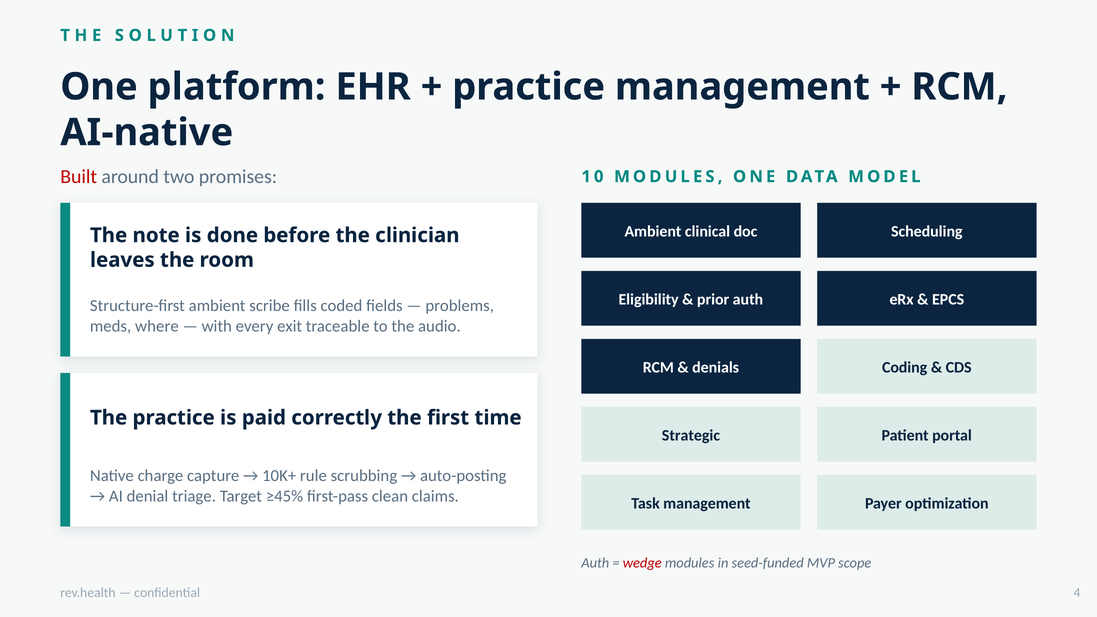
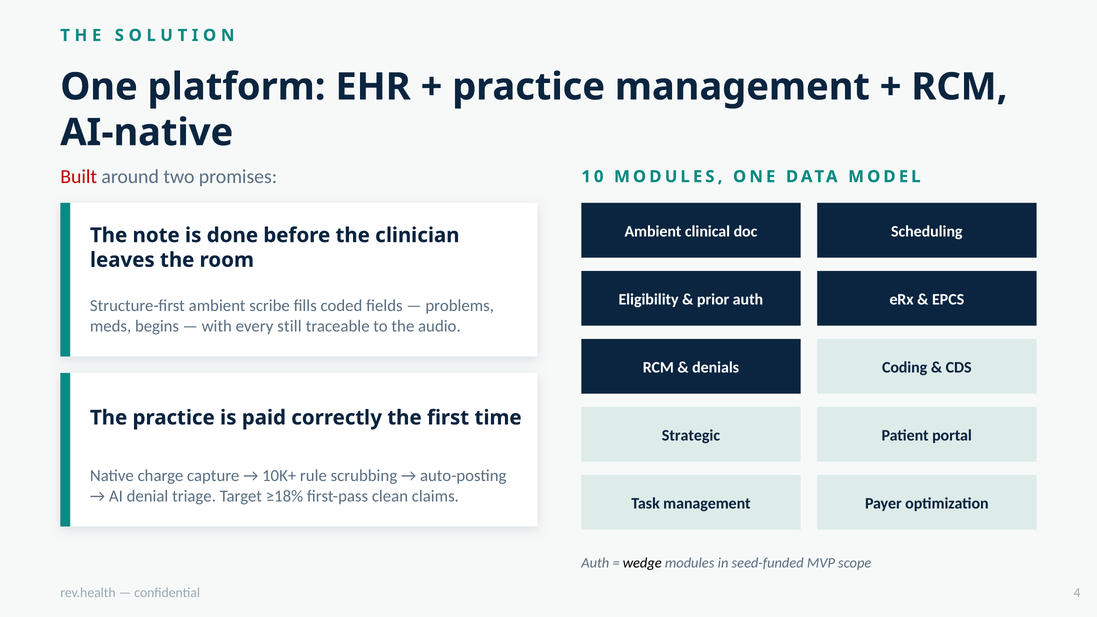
where: where -> begins
exit: exit -> still
≥45%: ≥45% -> ≥18%
wedge colour: red -> black
